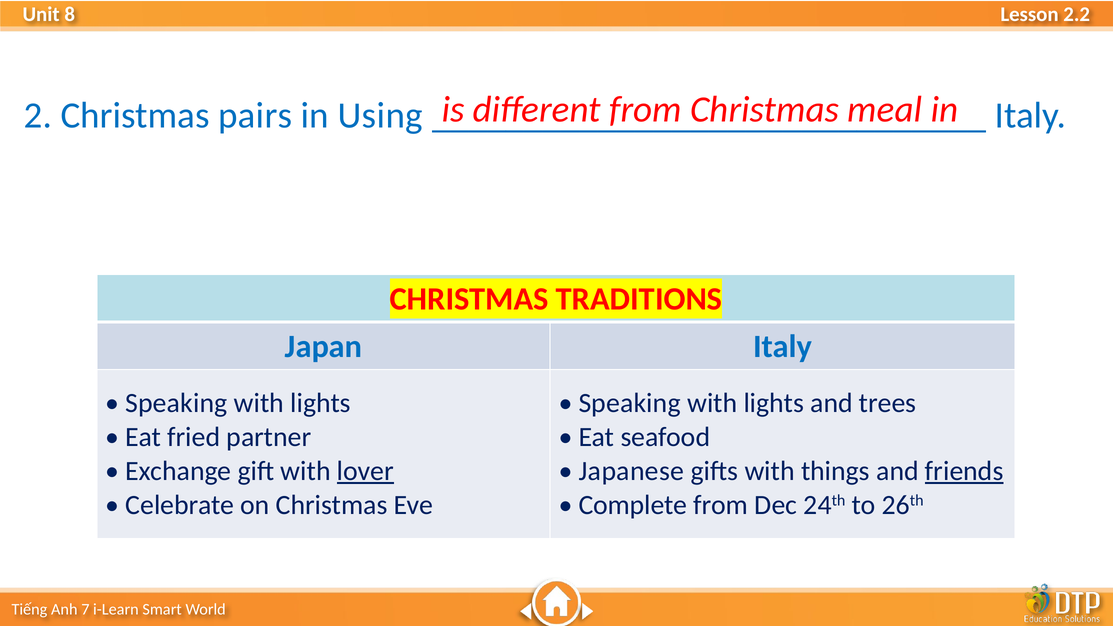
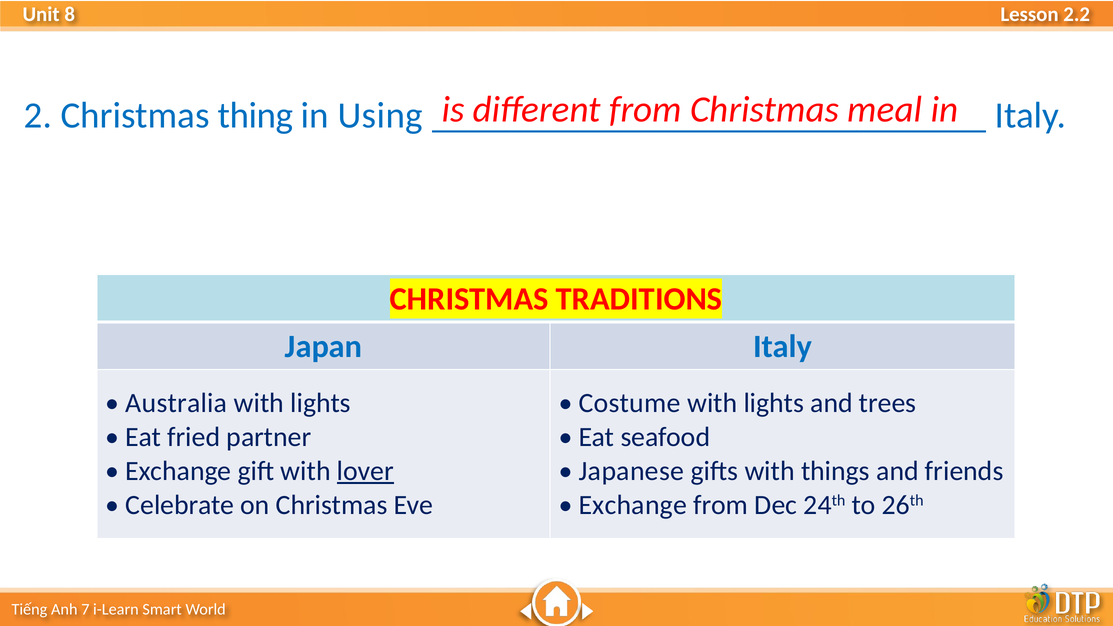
pairs: pairs -> thing
Speaking at (176, 403): Speaking -> Australia
Speaking at (630, 403): Speaking -> Costume
friends underline: present -> none
Complete at (633, 505): Complete -> Exchange
